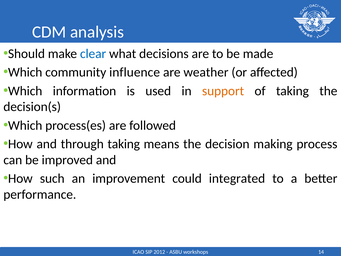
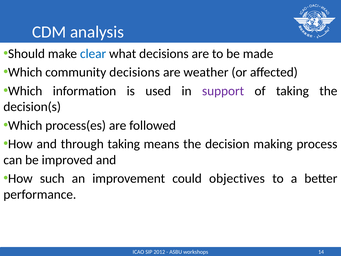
community influence: influence -> decisions
support colour: orange -> purple
integrated: integrated -> objectives
